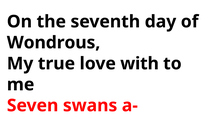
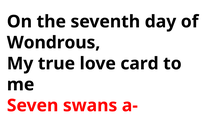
with: with -> card
